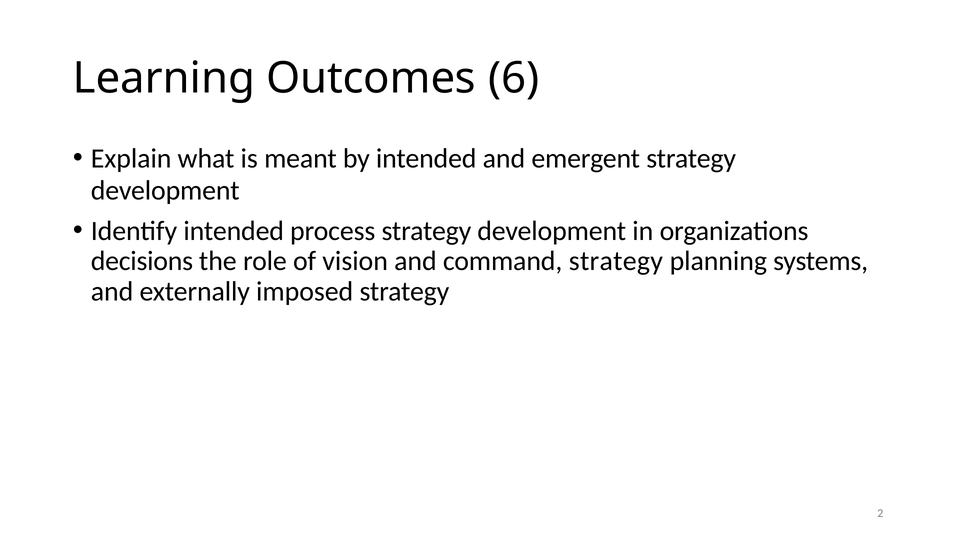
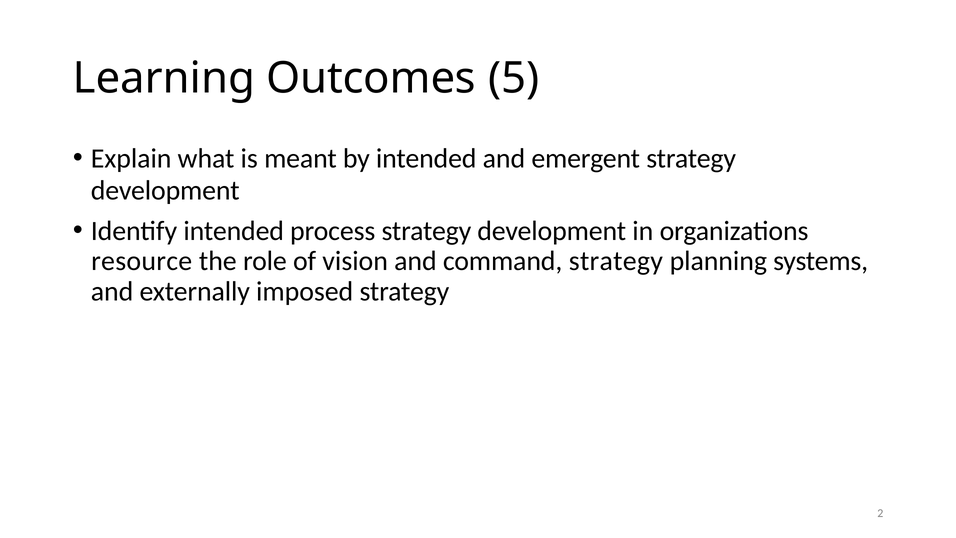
6: 6 -> 5
decisions: decisions -> resource
